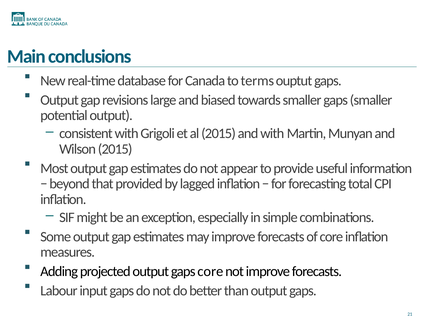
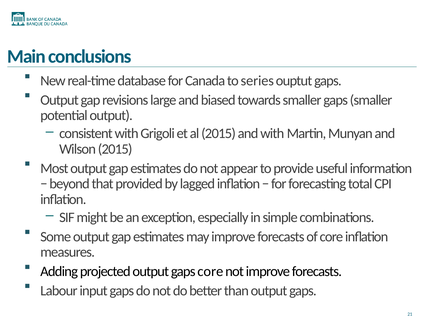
terms: terms -> series
